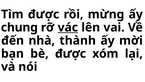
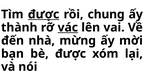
được at (44, 14) underline: none -> present
mừng: mừng -> chung
chung: chung -> thành
thành: thành -> mừng
